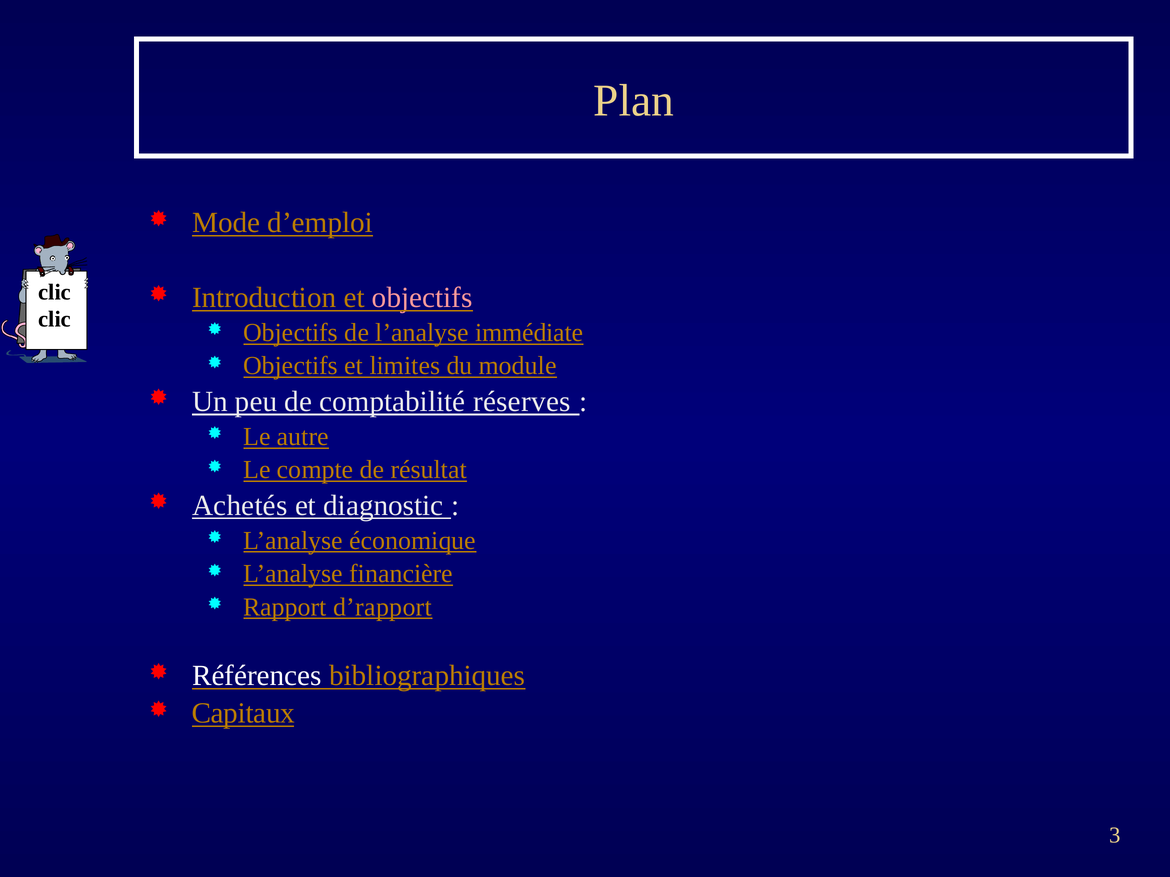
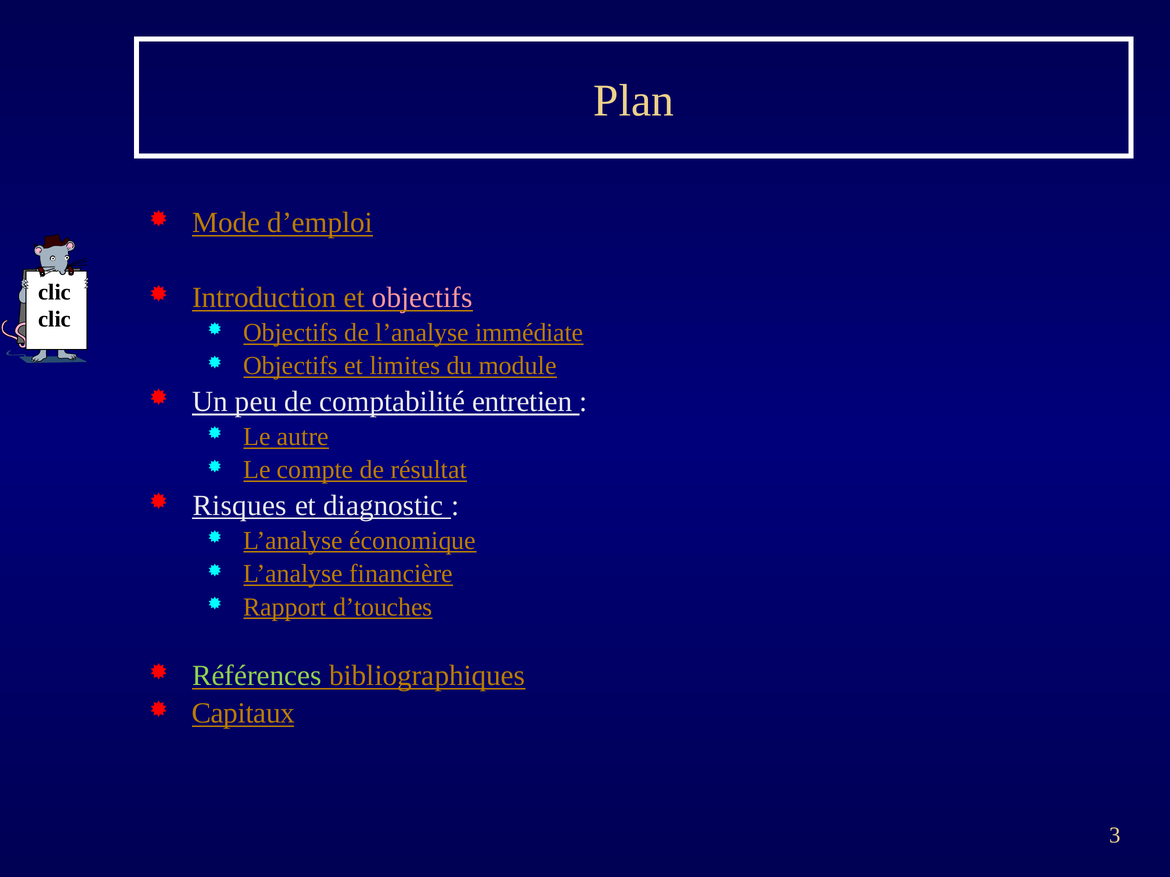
réserves: réserves -> entretien
Achetés: Achetés -> Risques
d’rapport: d’rapport -> d’touches
Références colour: white -> light green
